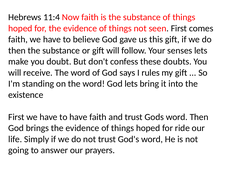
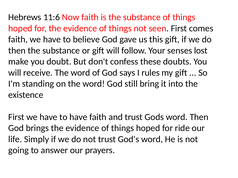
11:4: 11:4 -> 11:6
senses lets: lets -> lost
God lets: lets -> still
